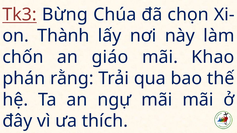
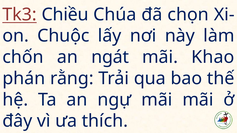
Bừng: Bừng -> Chiều
Thành: Thành -> Chuộc
giáo: giáo -> ngát
